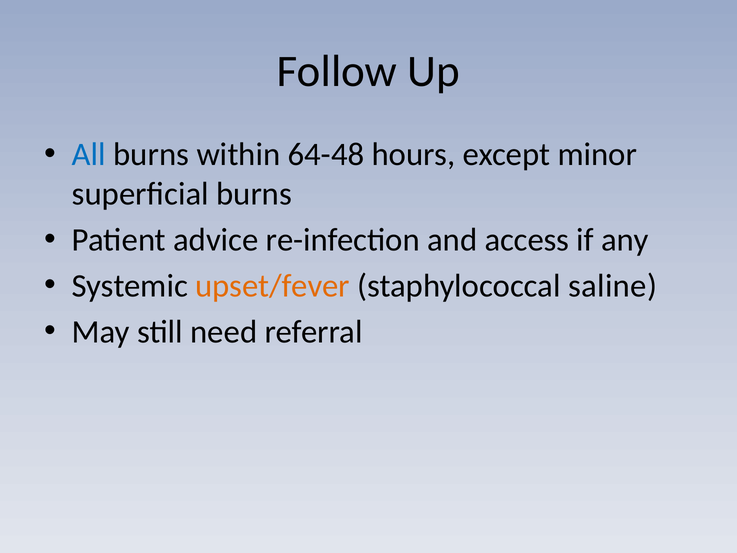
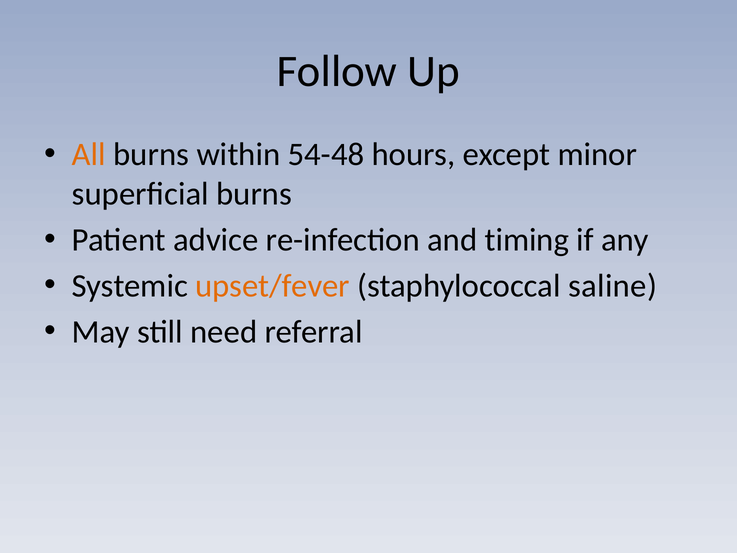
All colour: blue -> orange
64-48: 64-48 -> 54-48
access: access -> timing
